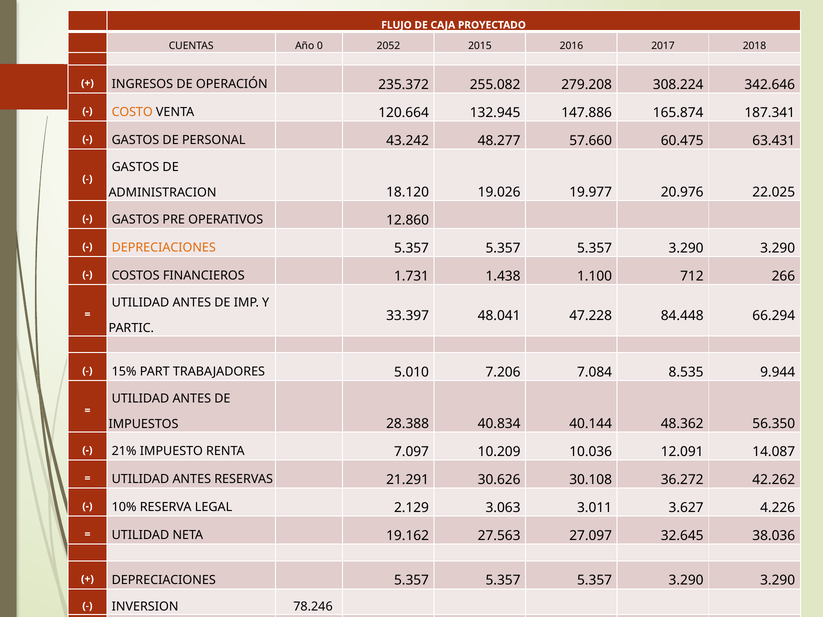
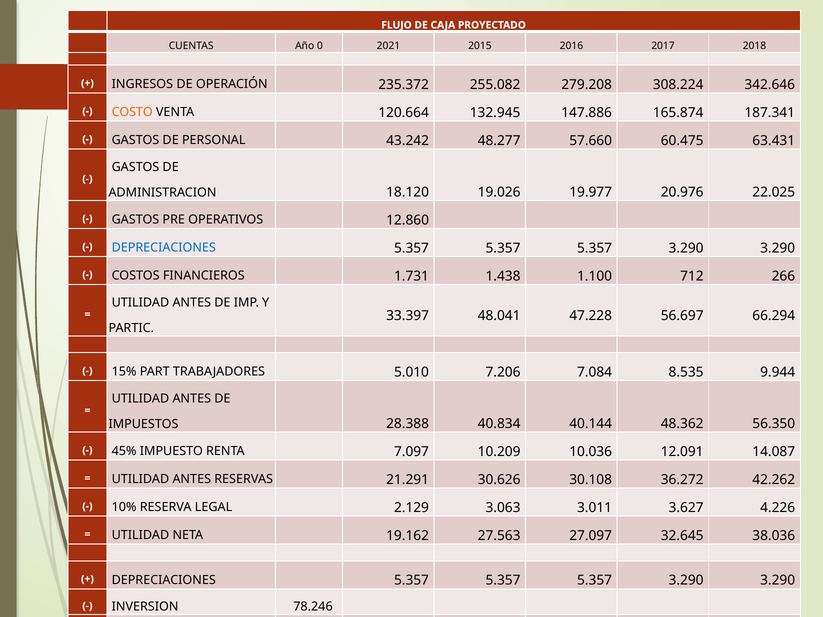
2052: 2052 -> 2021
DEPRECIACIONES at (164, 248) colour: orange -> blue
84.448: 84.448 -> 56.697
21%: 21% -> 45%
